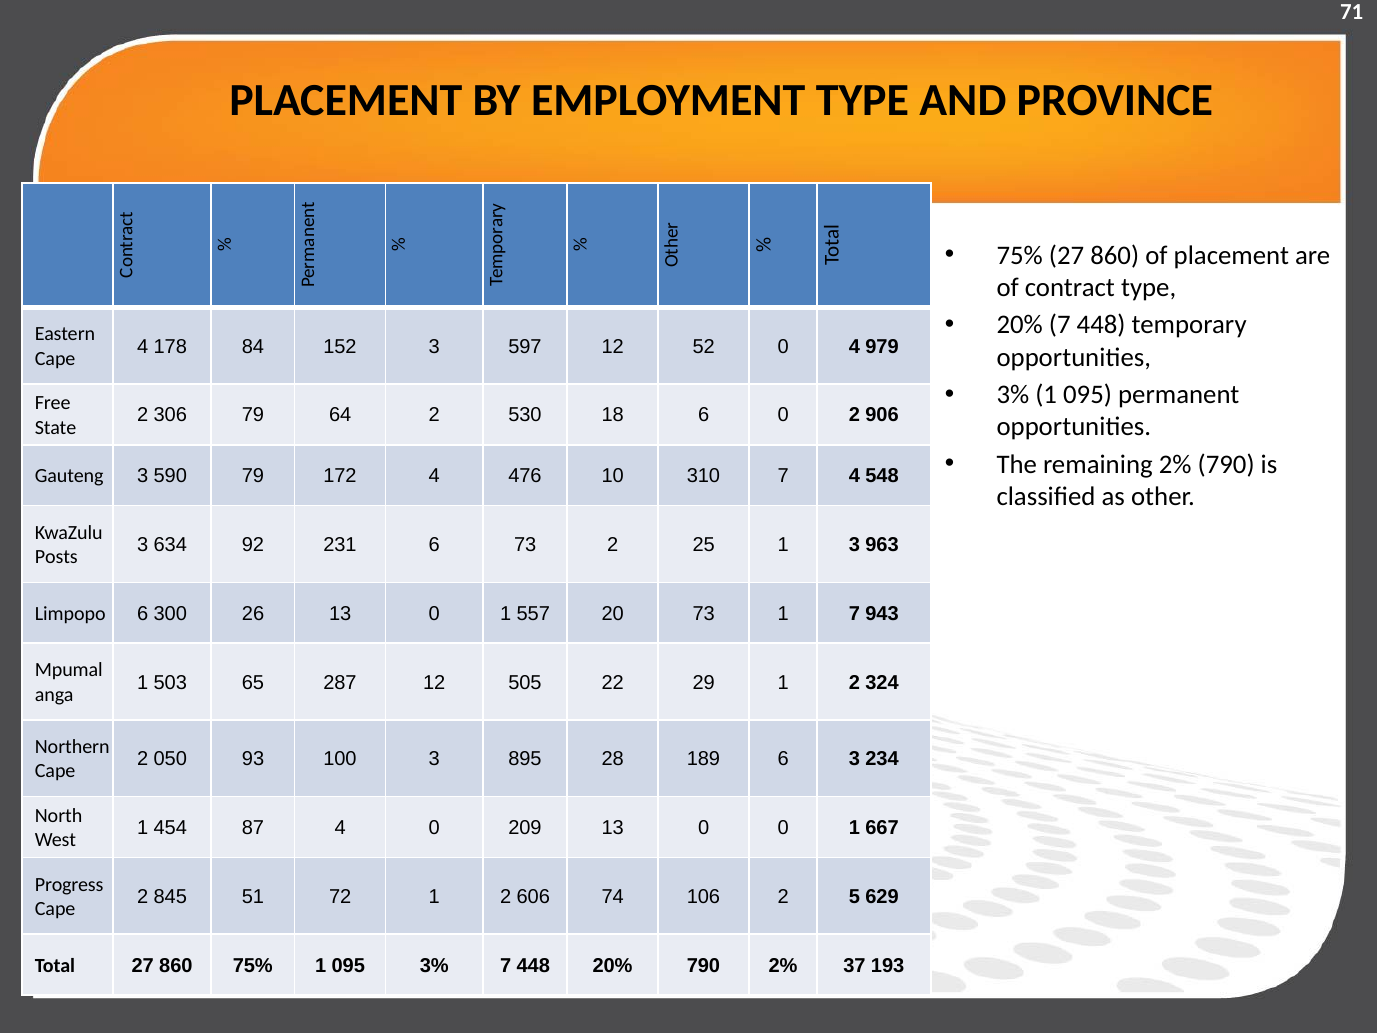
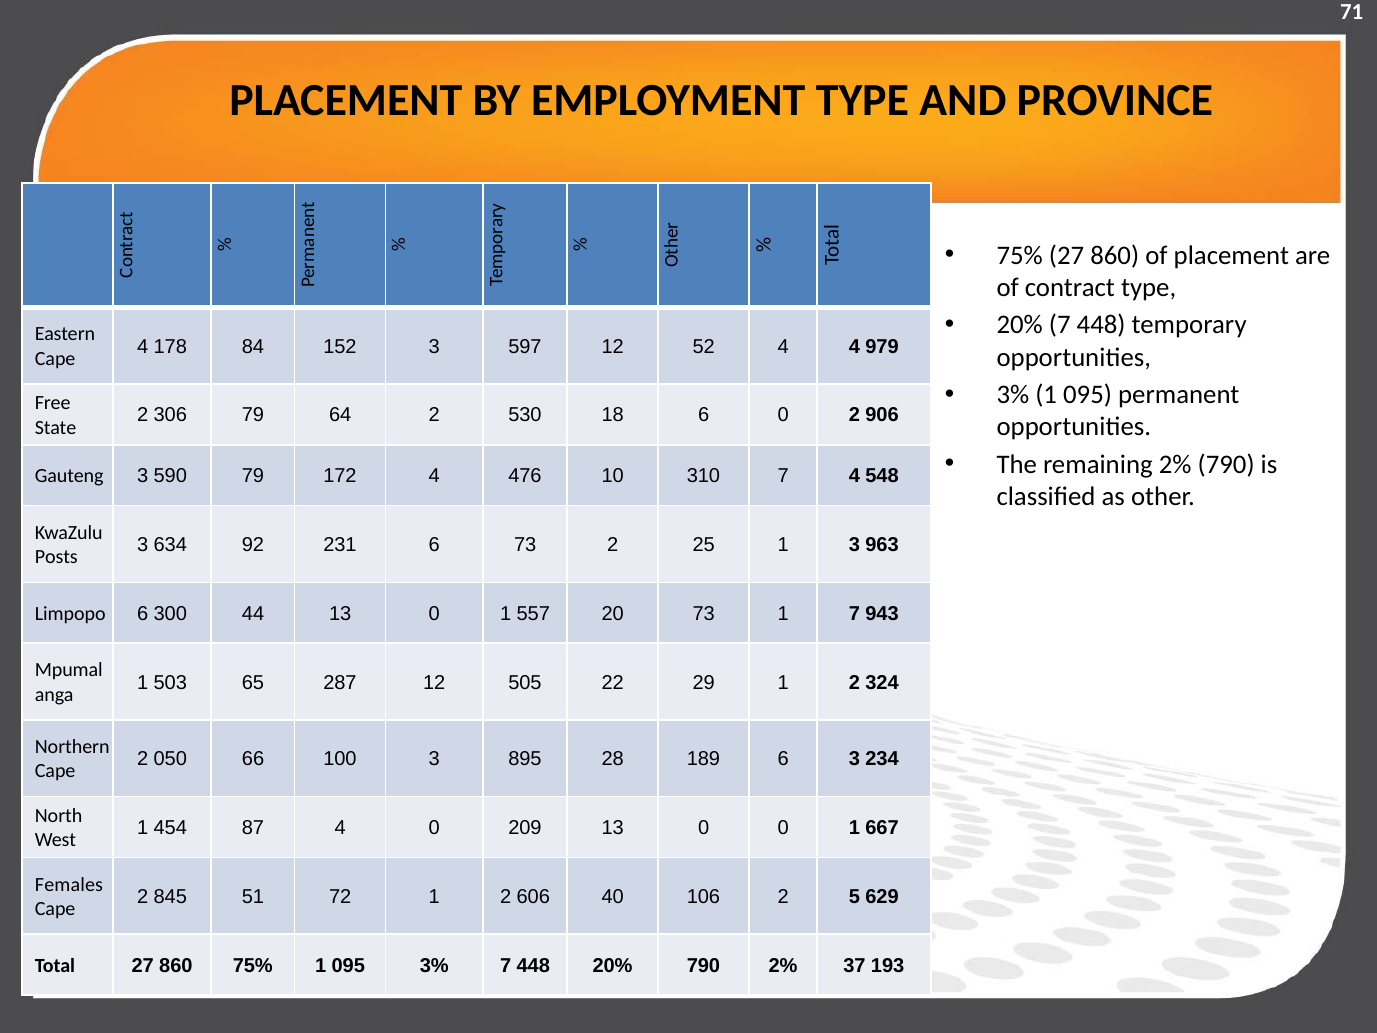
52 0: 0 -> 4
26: 26 -> 44
93: 93 -> 66
Progress: Progress -> Females
74: 74 -> 40
